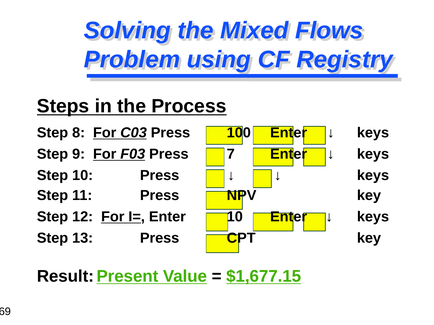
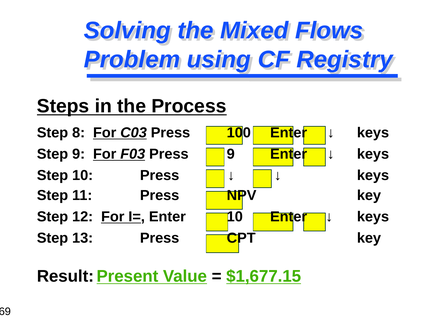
Press 7: 7 -> 9
